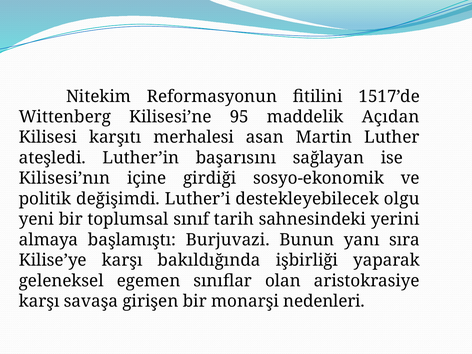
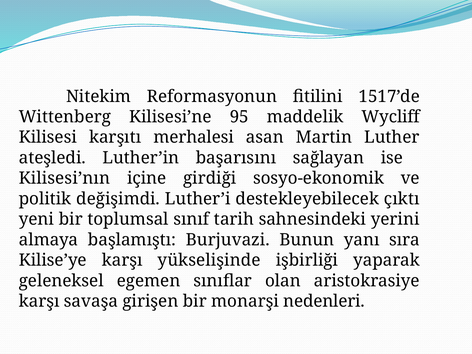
Açıdan: Açıdan -> Wycliff
olgu: olgu -> çıktı
bakıldığında: bakıldığında -> yükselişinde
